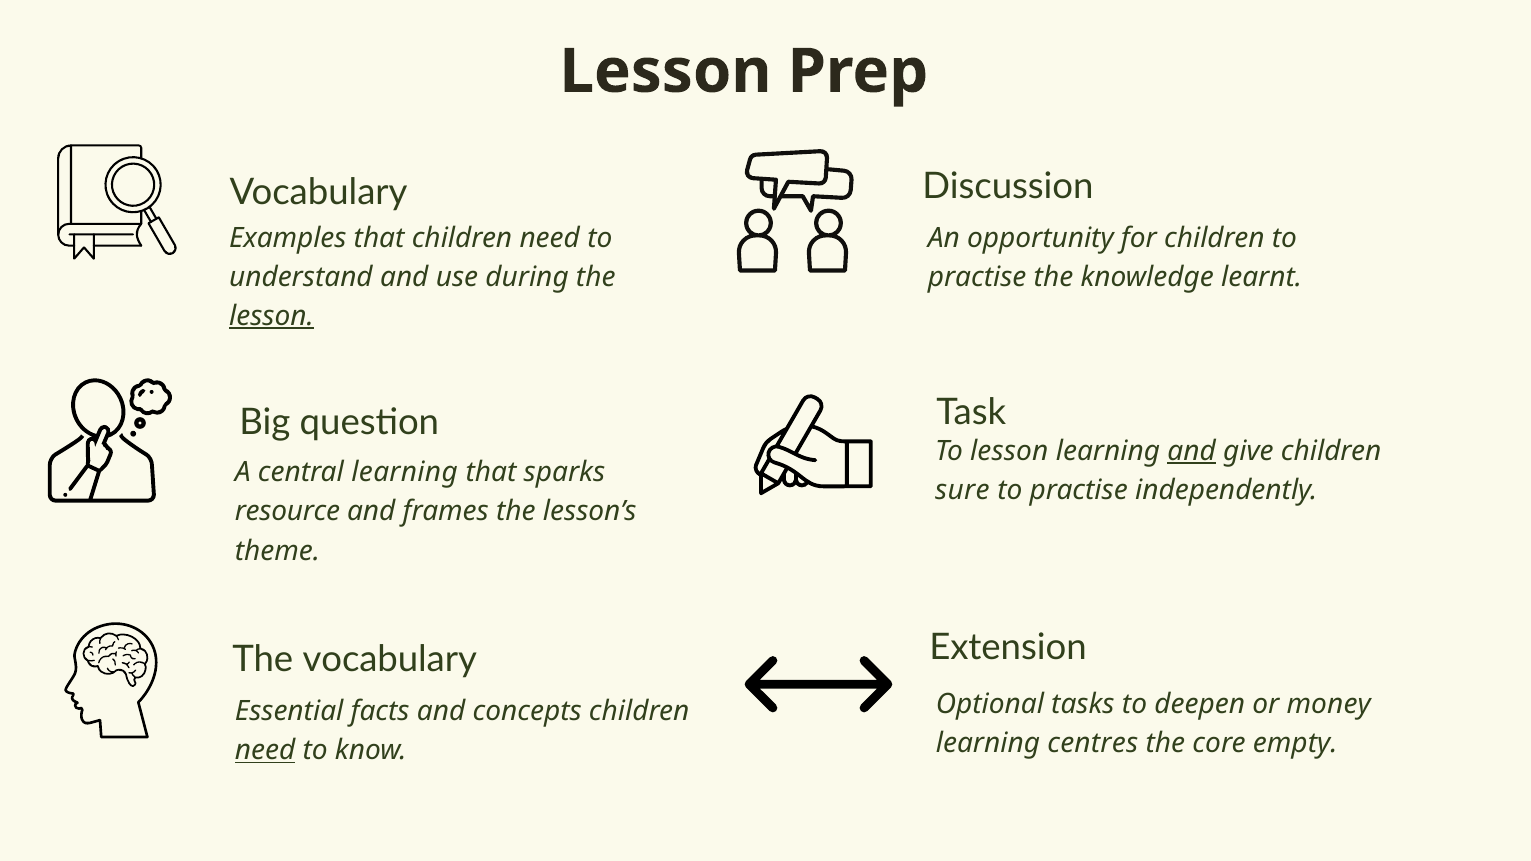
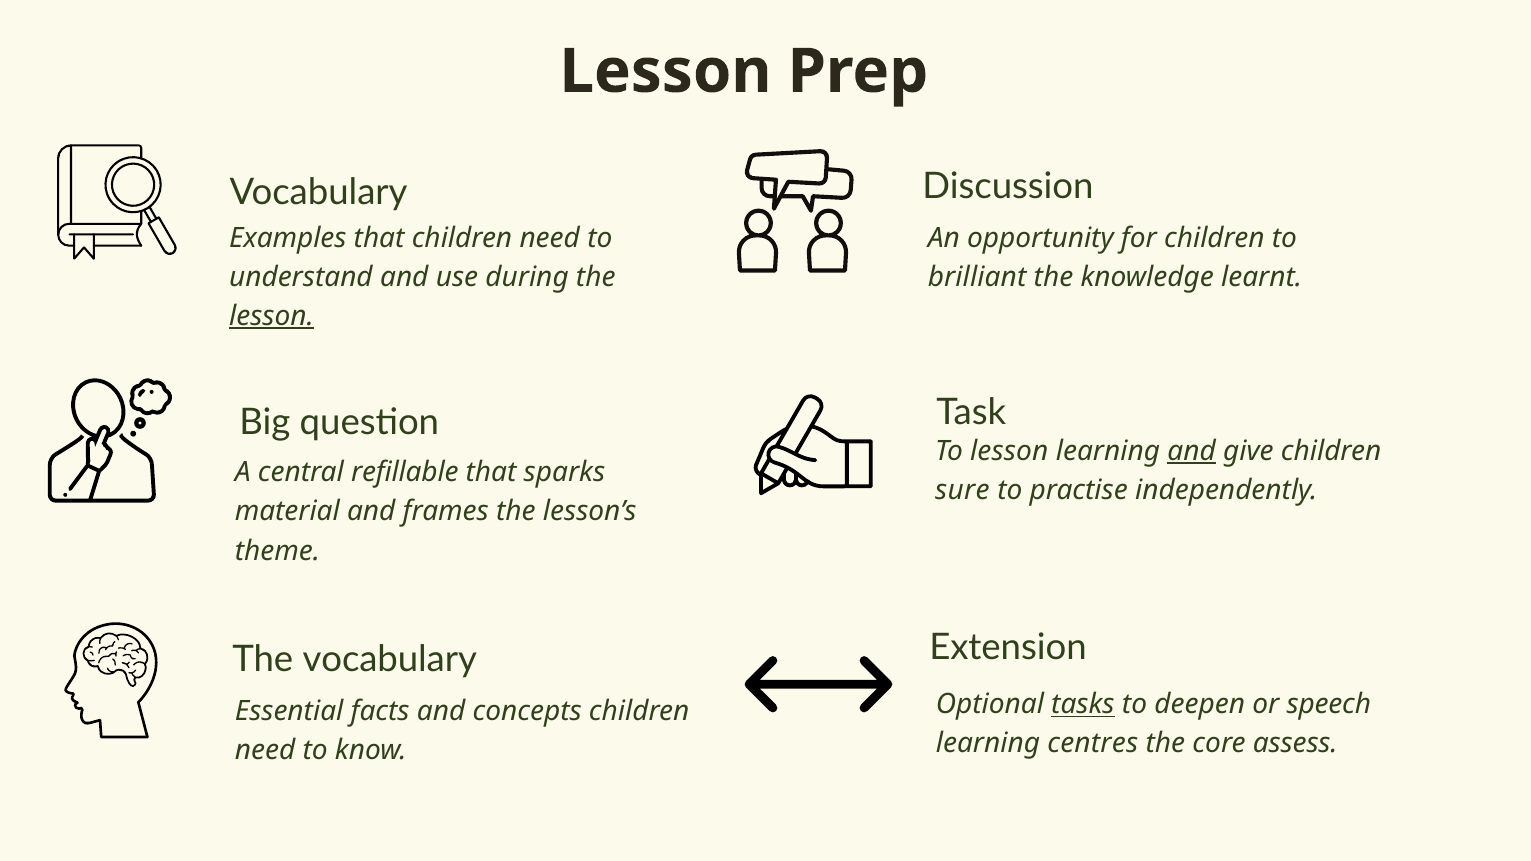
practise at (977, 277): practise -> brilliant
central learning: learning -> refillable
resource: resource -> material
tasks underline: none -> present
money: money -> speech
empty: empty -> assess
need at (265, 751) underline: present -> none
